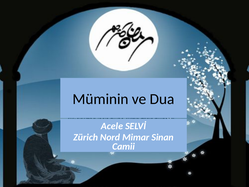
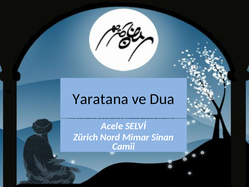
Müminin: Müminin -> Yaratana
